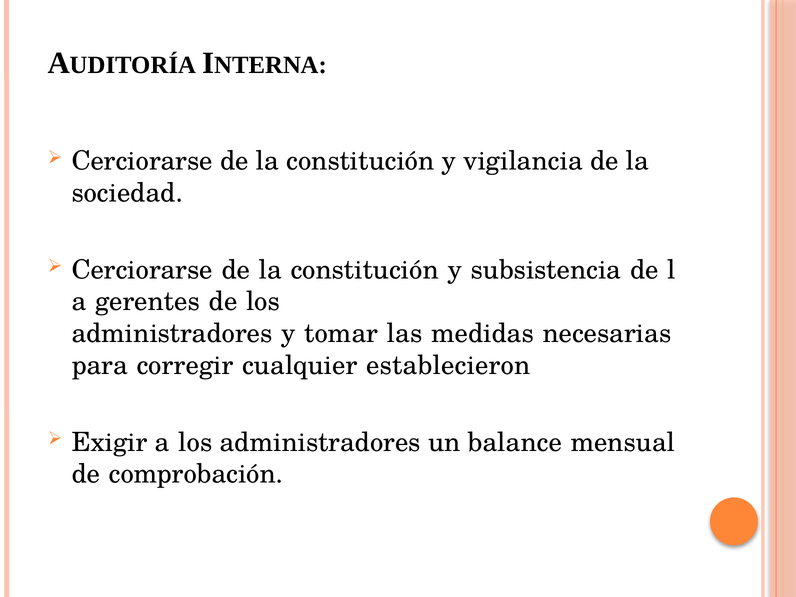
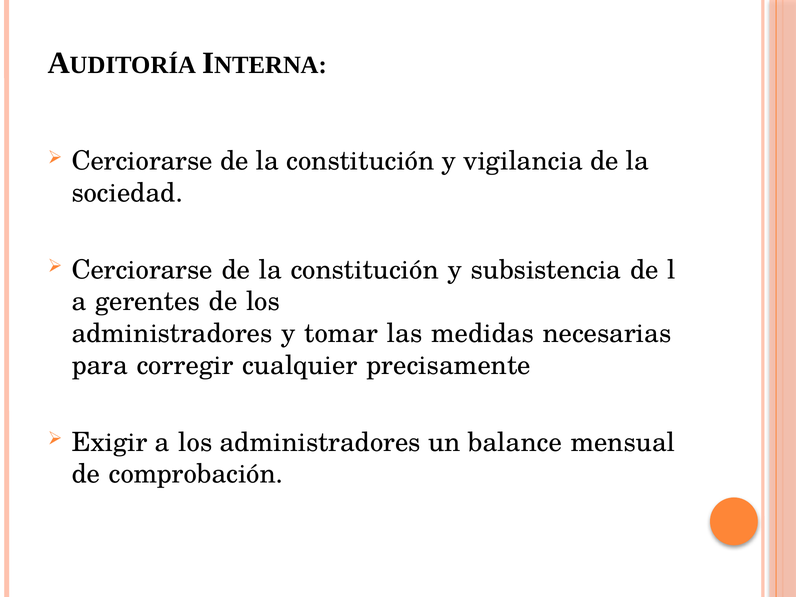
establecieron: establecieron -> precisamente
